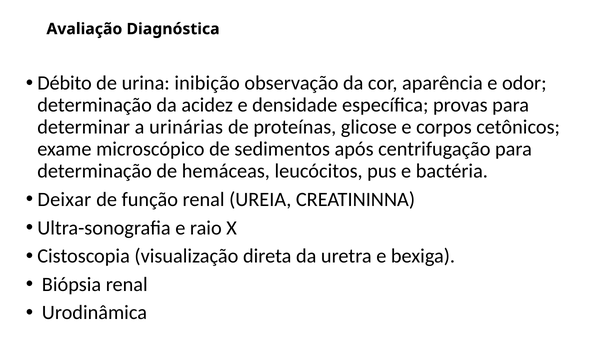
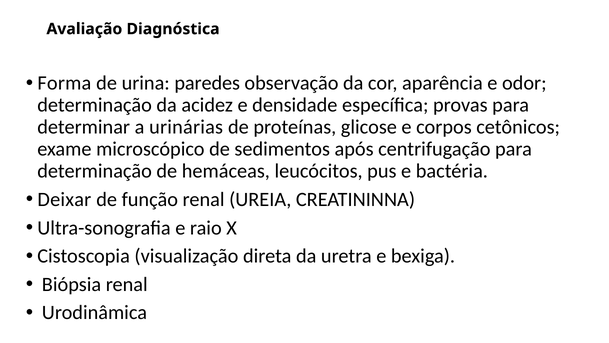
Débito: Débito -> Forma
inibição: inibição -> paredes
